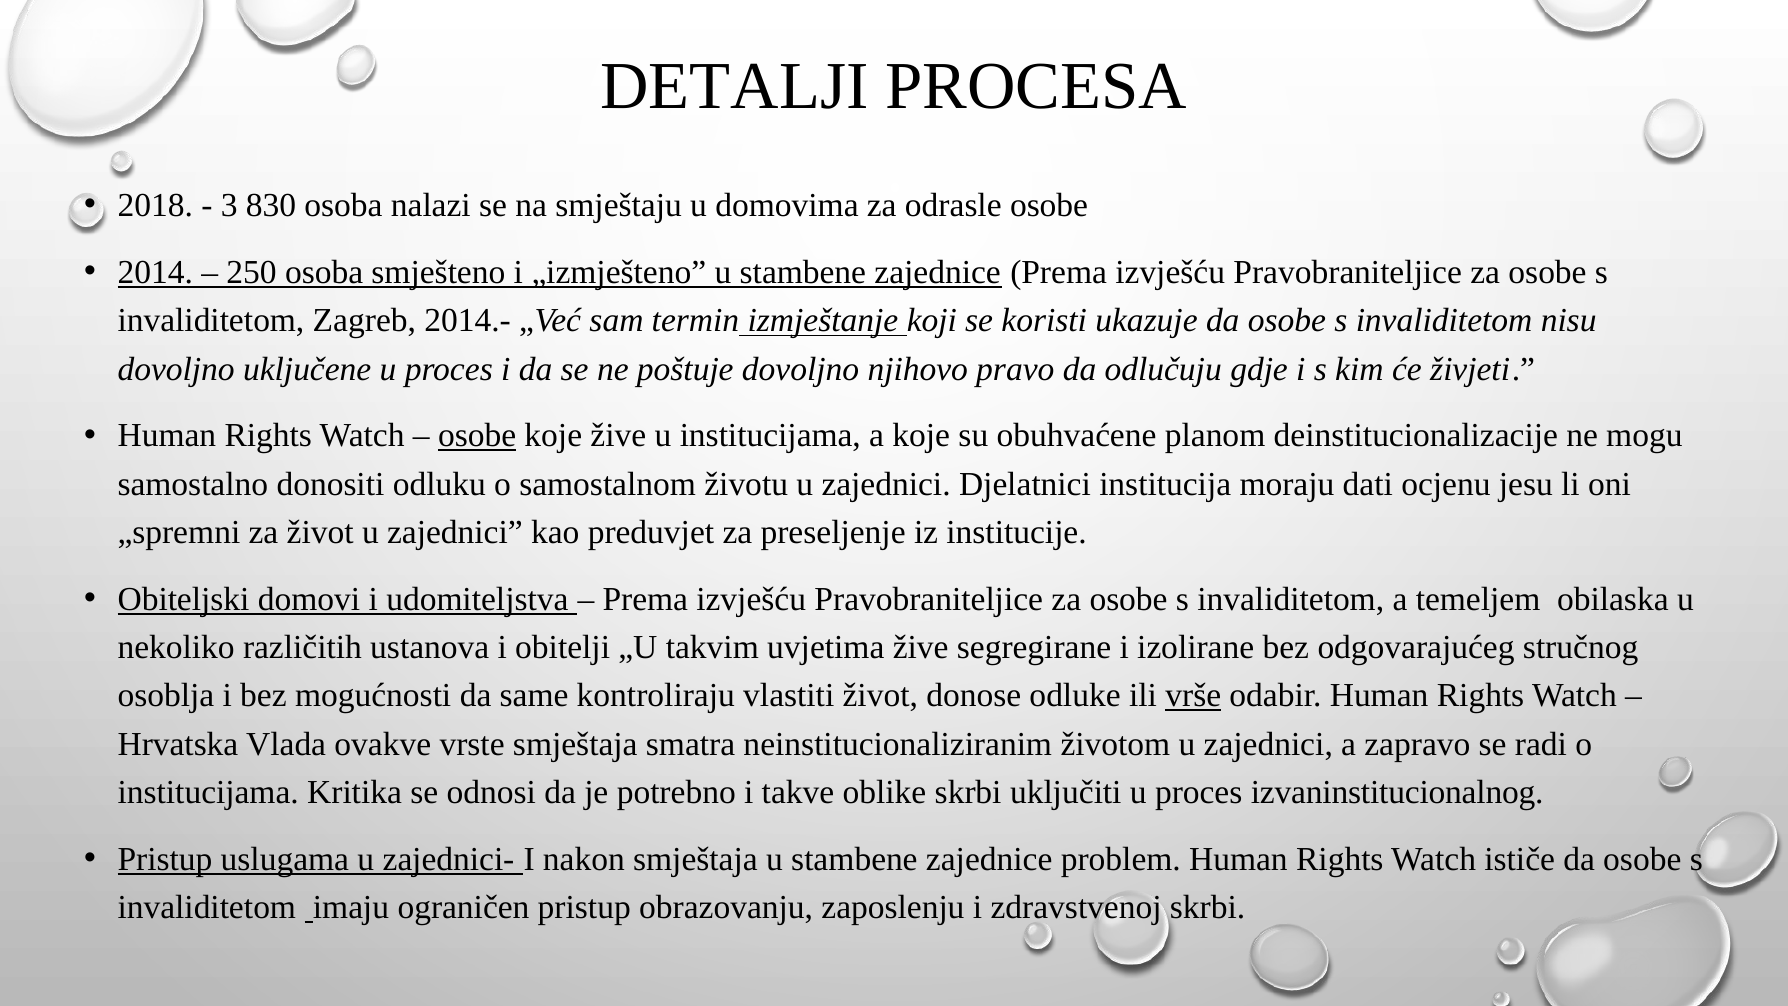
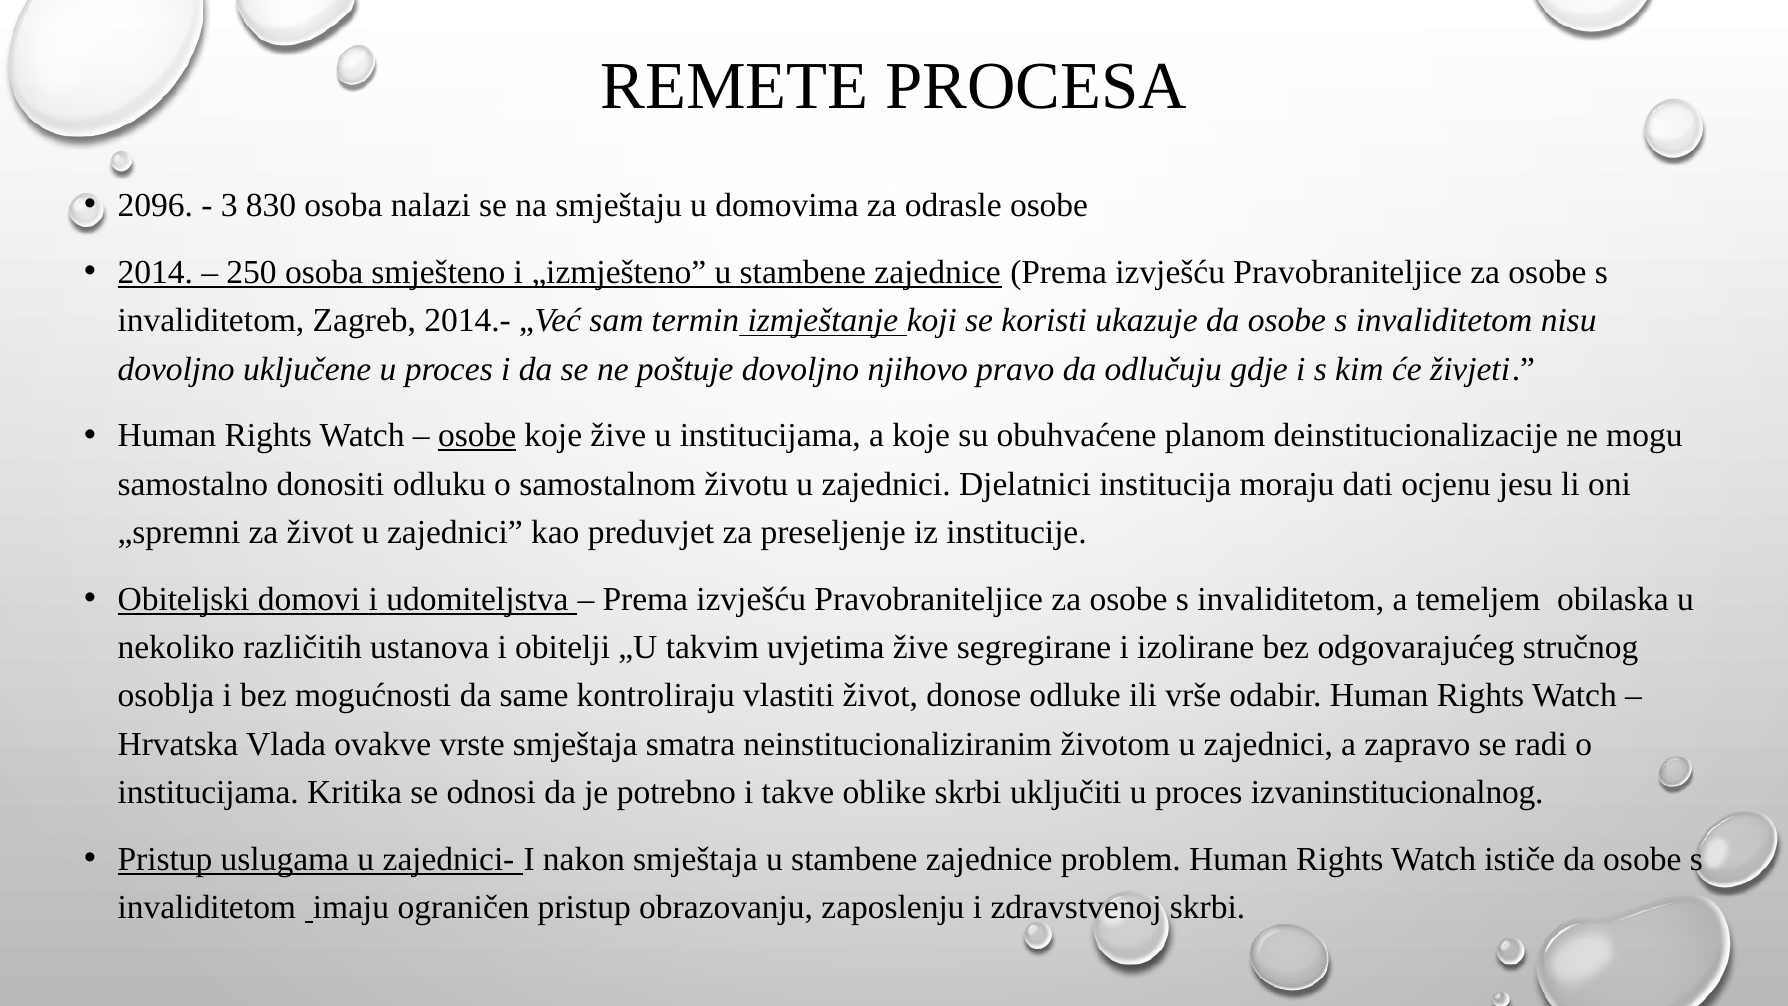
DETALJI: DETALJI -> REMETE
2018: 2018 -> 2096
vrše underline: present -> none
